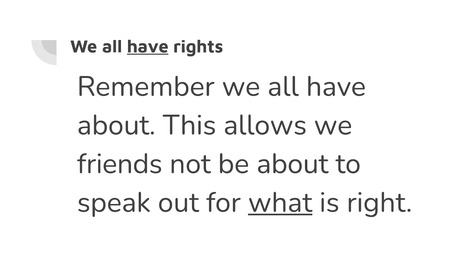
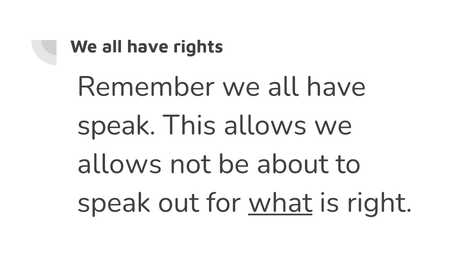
have at (148, 47) underline: present -> none
about at (116, 125): about -> speak
friends at (120, 164): friends -> allows
